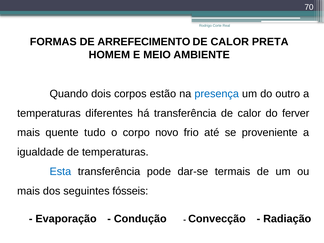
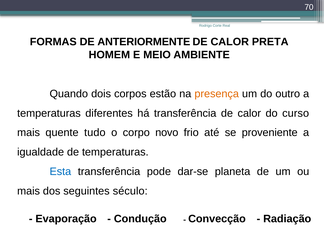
ARREFECIMENTO: ARREFECIMENTO -> ANTERIORMENTE
presença colour: blue -> orange
ferver: ferver -> curso
termais: termais -> planeta
fósseis: fósseis -> século
